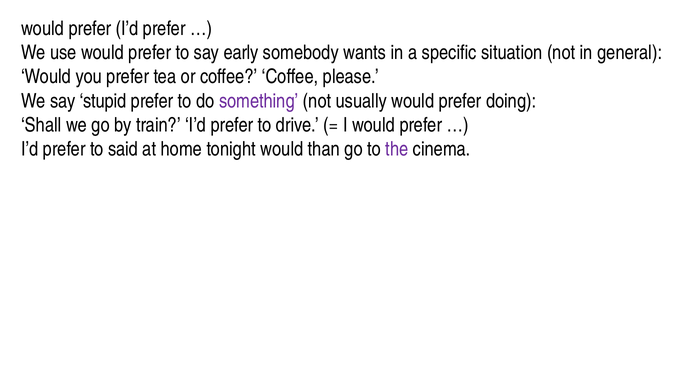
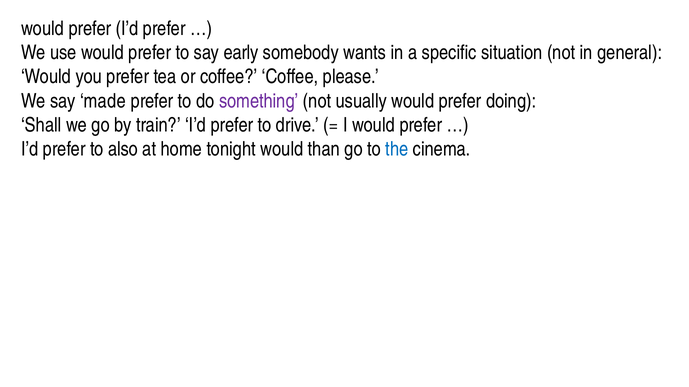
stupid: stupid -> made
said: said -> also
the colour: purple -> blue
